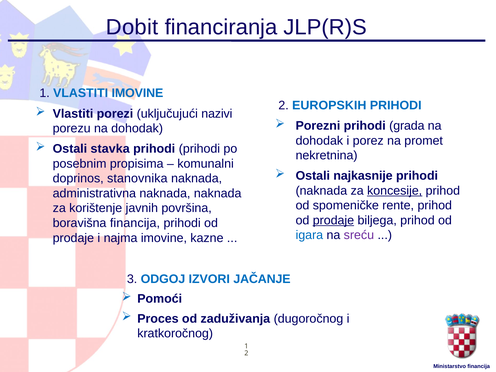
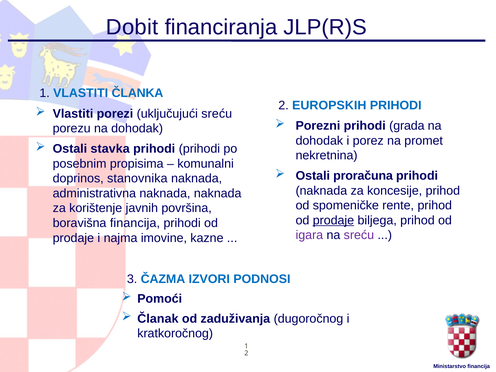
VLASTITI IMOVINE: IMOVINE -> ČLANKA
uključujući nazivi: nazivi -> sreću
najkasnije: najkasnije -> proračuna
koncesije underline: present -> none
igara colour: blue -> purple
ODGOJ: ODGOJ -> ČAZMA
JAČANJE: JAČANJE -> PODNOSI
Proces: Proces -> Članak
